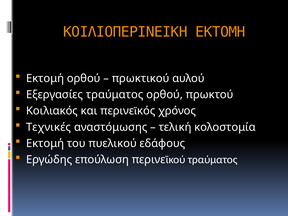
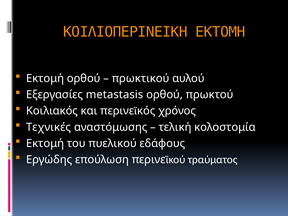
Εξεργασίες τραύματος: τραύματος -> metastasis
